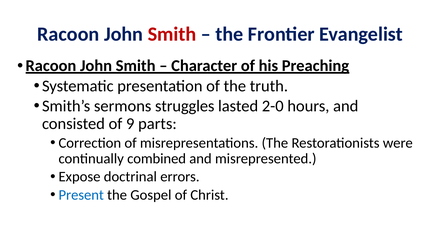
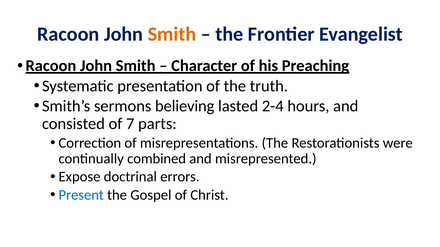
Smith at (172, 34) colour: red -> orange
struggles: struggles -> believing
2-0: 2-0 -> 2-4
9: 9 -> 7
